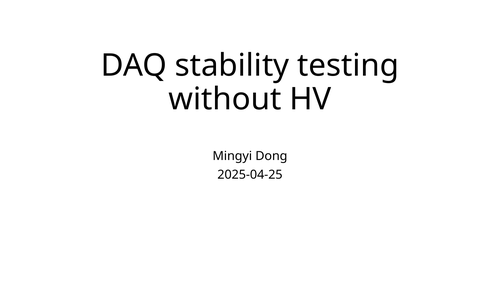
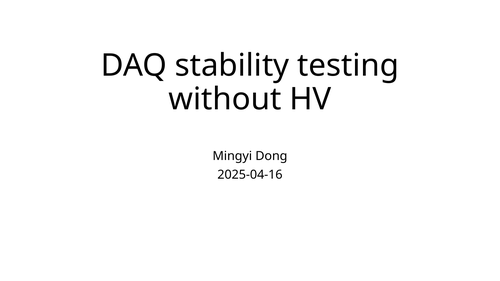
2025-04-25: 2025-04-25 -> 2025-04-16
